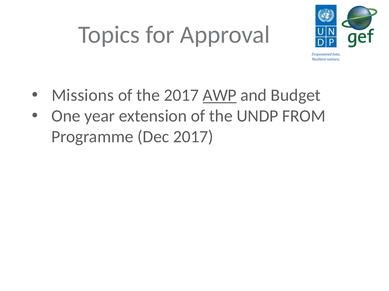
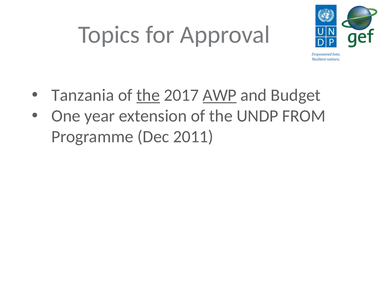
Missions: Missions -> Tanzania
the at (148, 96) underline: none -> present
Dec 2017: 2017 -> 2011
